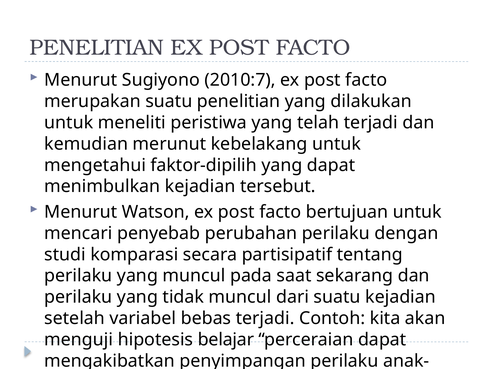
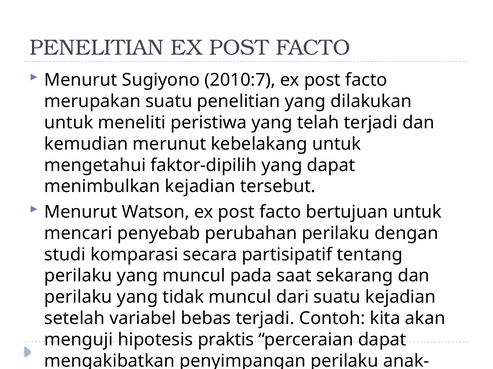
belajar: belajar -> praktis
